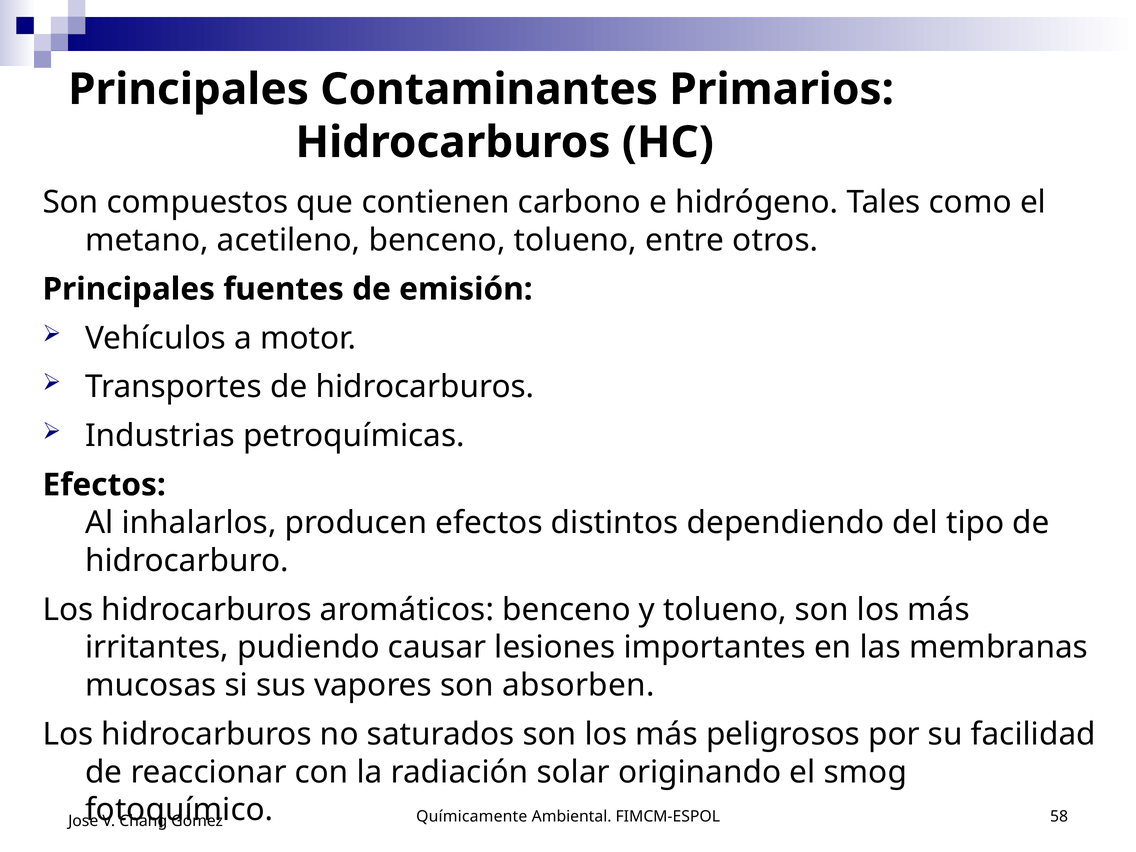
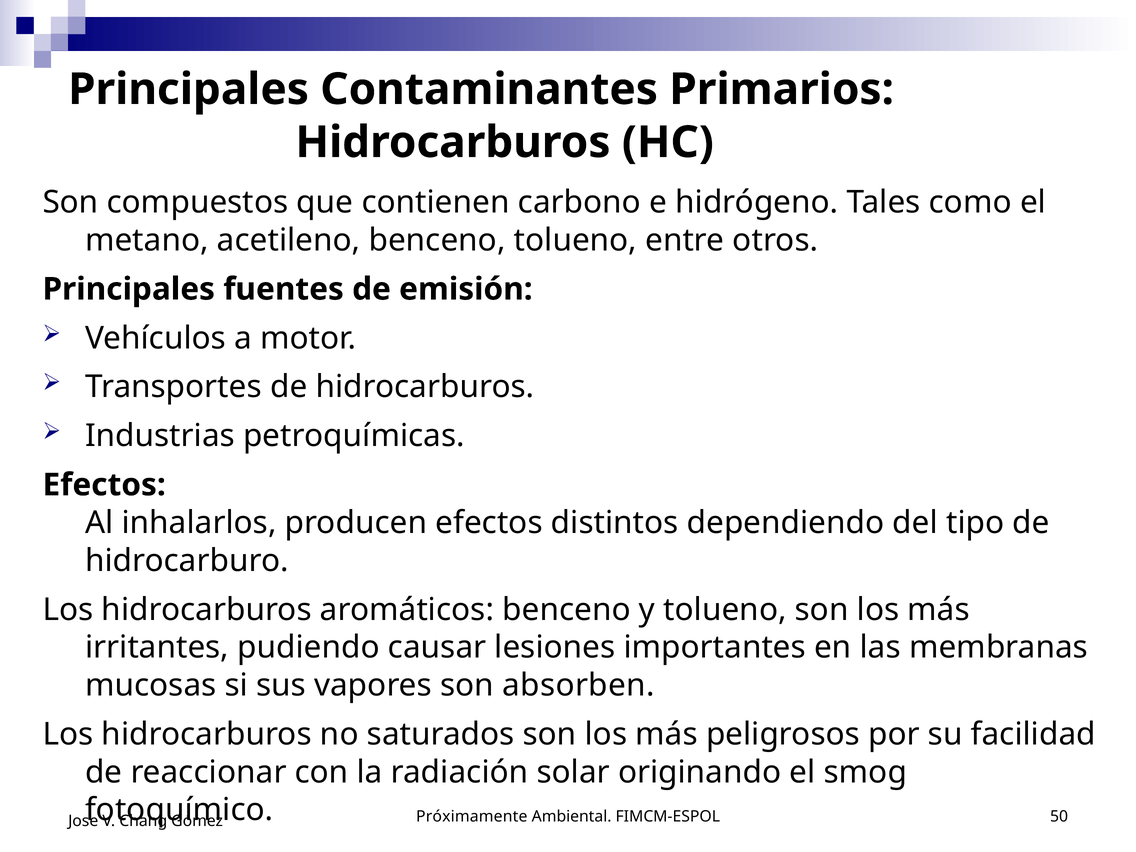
Químicamente: Químicamente -> Próximamente
58: 58 -> 50
